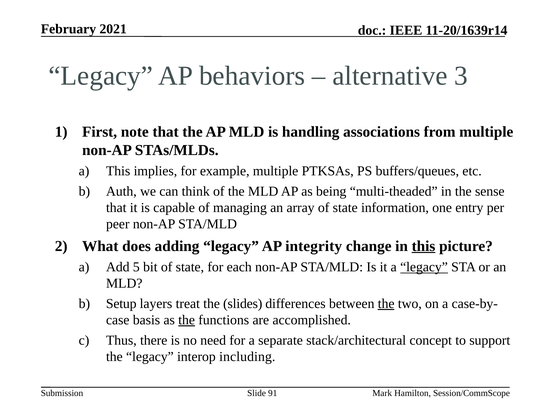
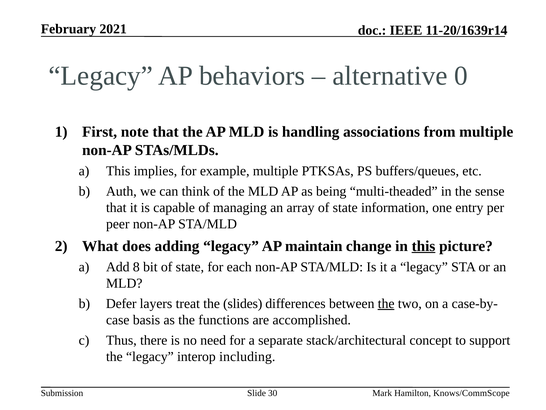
3: 3 -> 0
integrity: integrity -> maintain
5: 5 -> 8
legacy at (424, 267) underline: present -> none
Setup: Setup -> Defer
the at (187, 320) underline: present -> none
91: 91 -> 30
Session/CommScope: Session/CommScope -> Knows/CommScope
